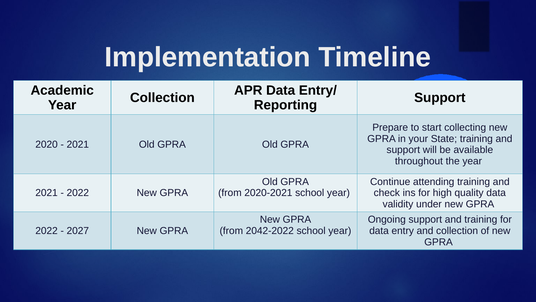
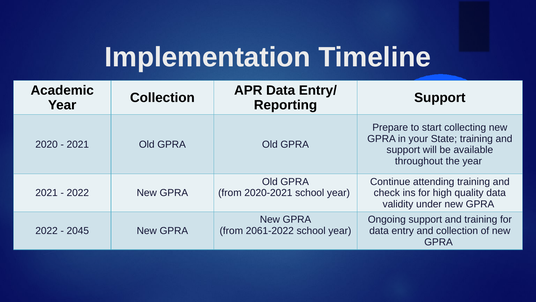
2027: 2027 -> 2045
2042-2022: 2042-2022 -> 2061-2022
